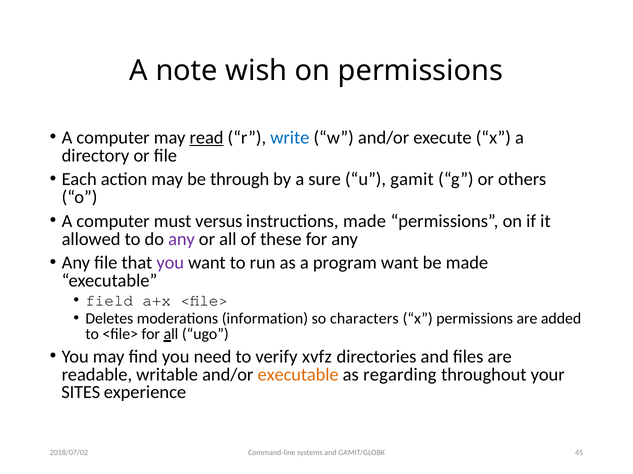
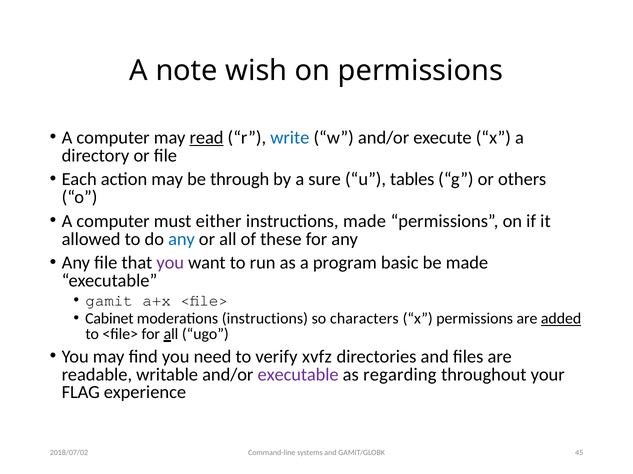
gamit: gamit -> tables
versus: versus -> either
any at (181, 239) colour: purple -> blue
program want: want -> basic
field: field -> gamit
Deletes: Deletes -> Cabinet
moderations information: information -> instructions
added underline: none -> present
executable at (298, 375) colour: orange -> purple
SITES: SITES -> FLAG
